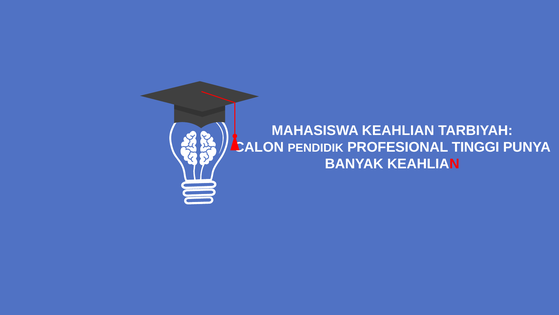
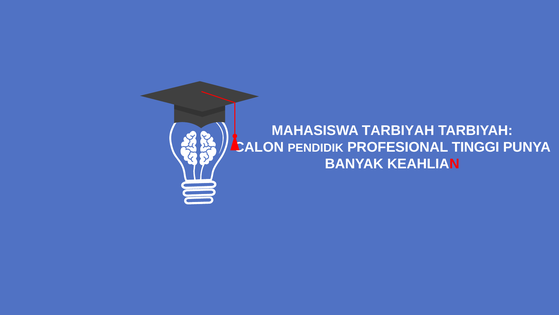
MAHASISWA KEAHLIAN: KEAHLIAN -> TARBIYAH
